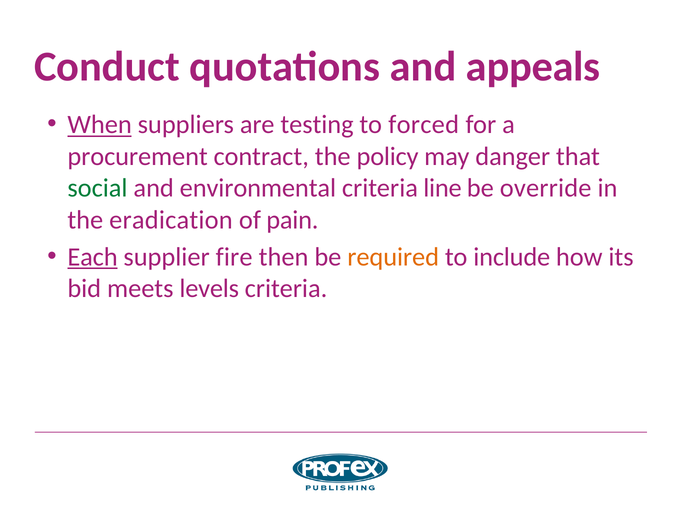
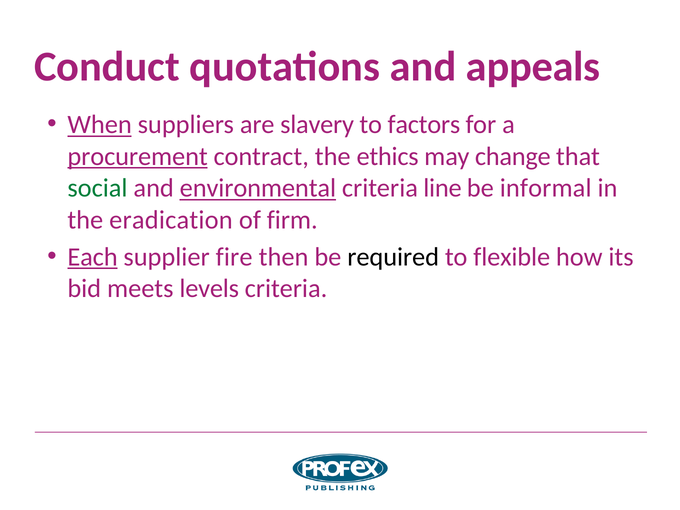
testing: testing -> slavery
forced: forced -> factors
procurement underline: none -> present
policy: policy -> ethics
danger: danger -> change
environmental underline: none -> present
override: override -> informal
pain: pain -> firm
required colour: orange -> black
include: include -> flexible
